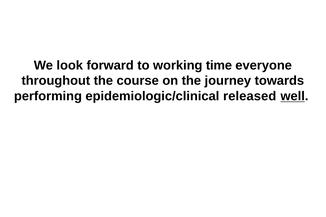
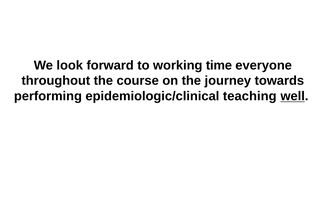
released: released -> teaching
